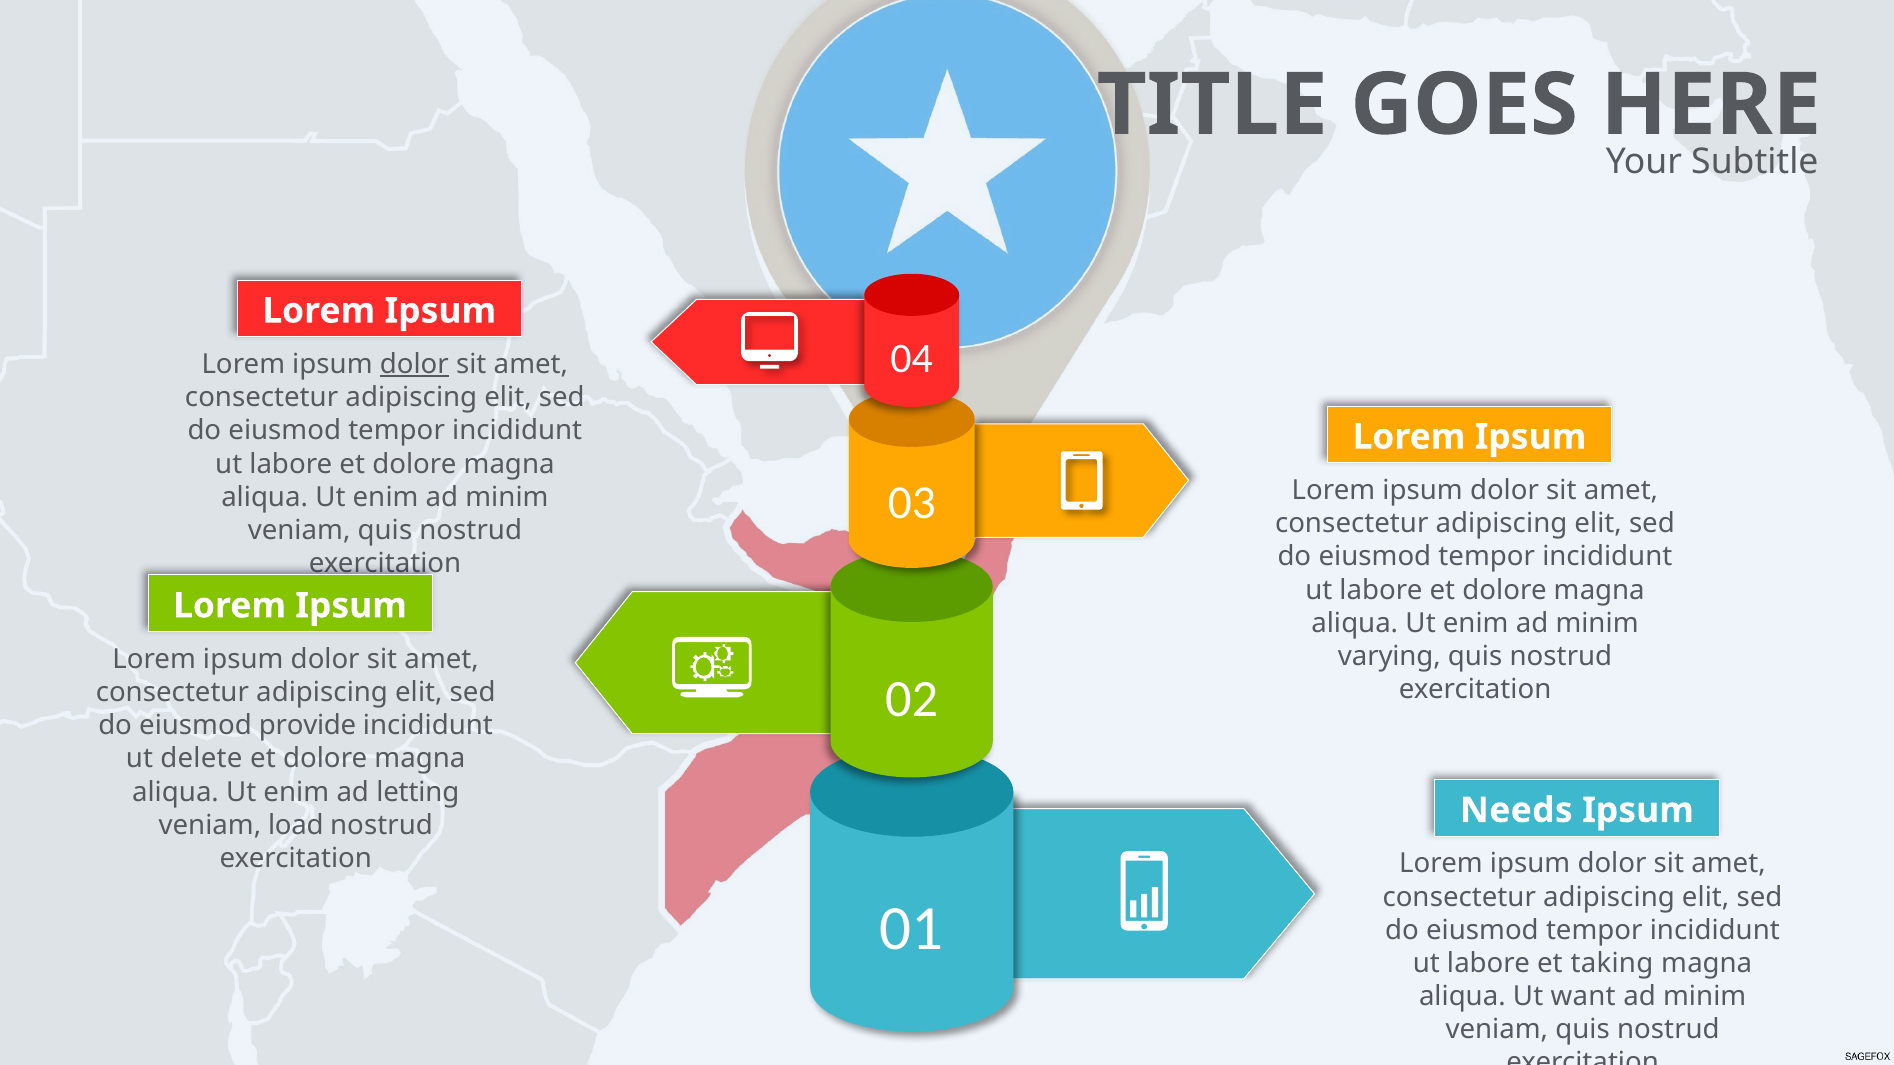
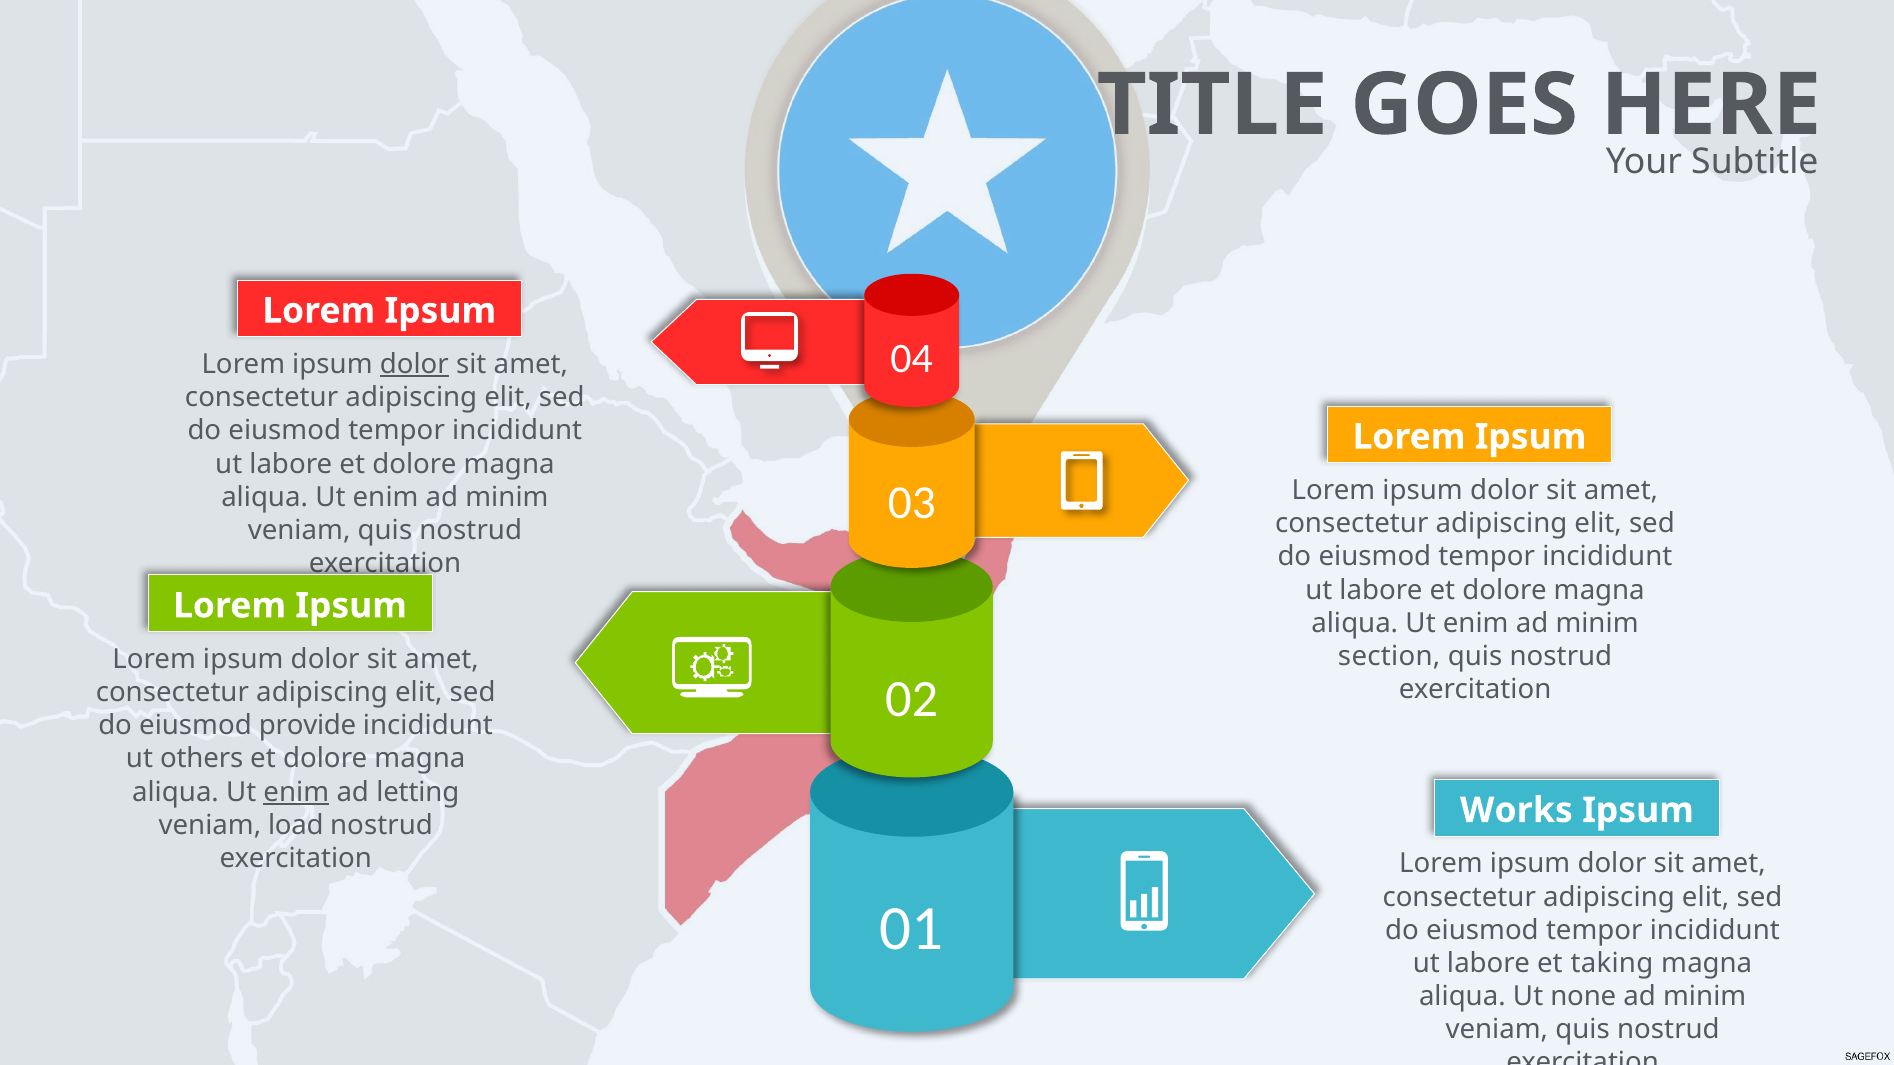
varying: varying -> section
delete: delete -> others
enim at (296, 792) underline: none -> present
Needs: Needs -> Works
want: want -> none
